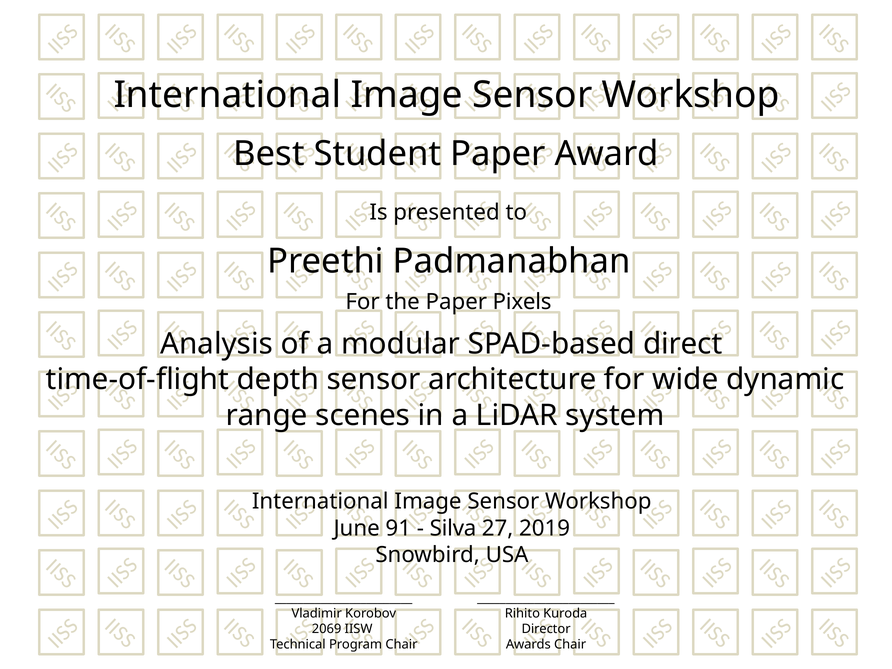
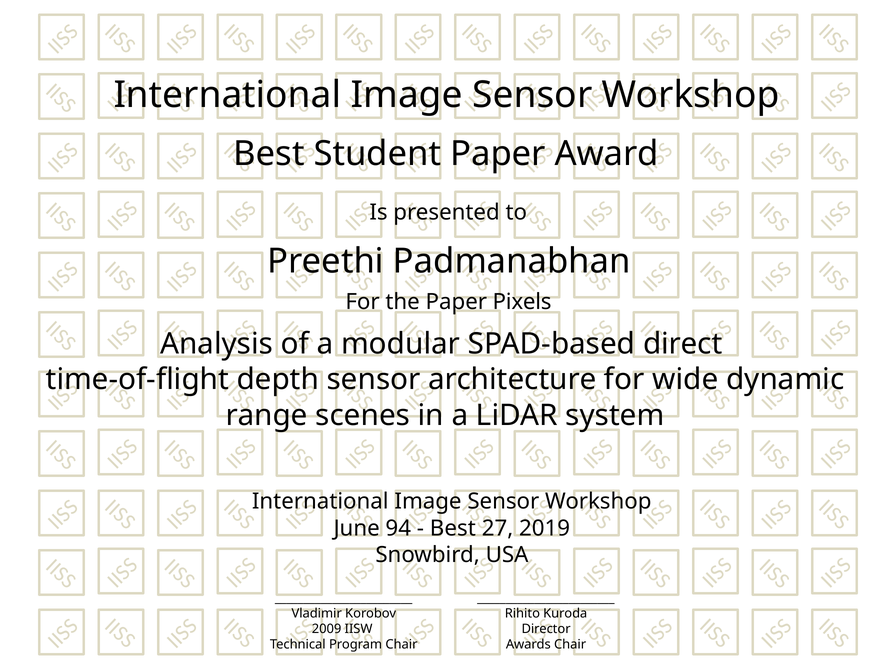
91: 91 -> 94
Silva at (453, 528): Silva -> Best
2069: 2069 -> 2009
